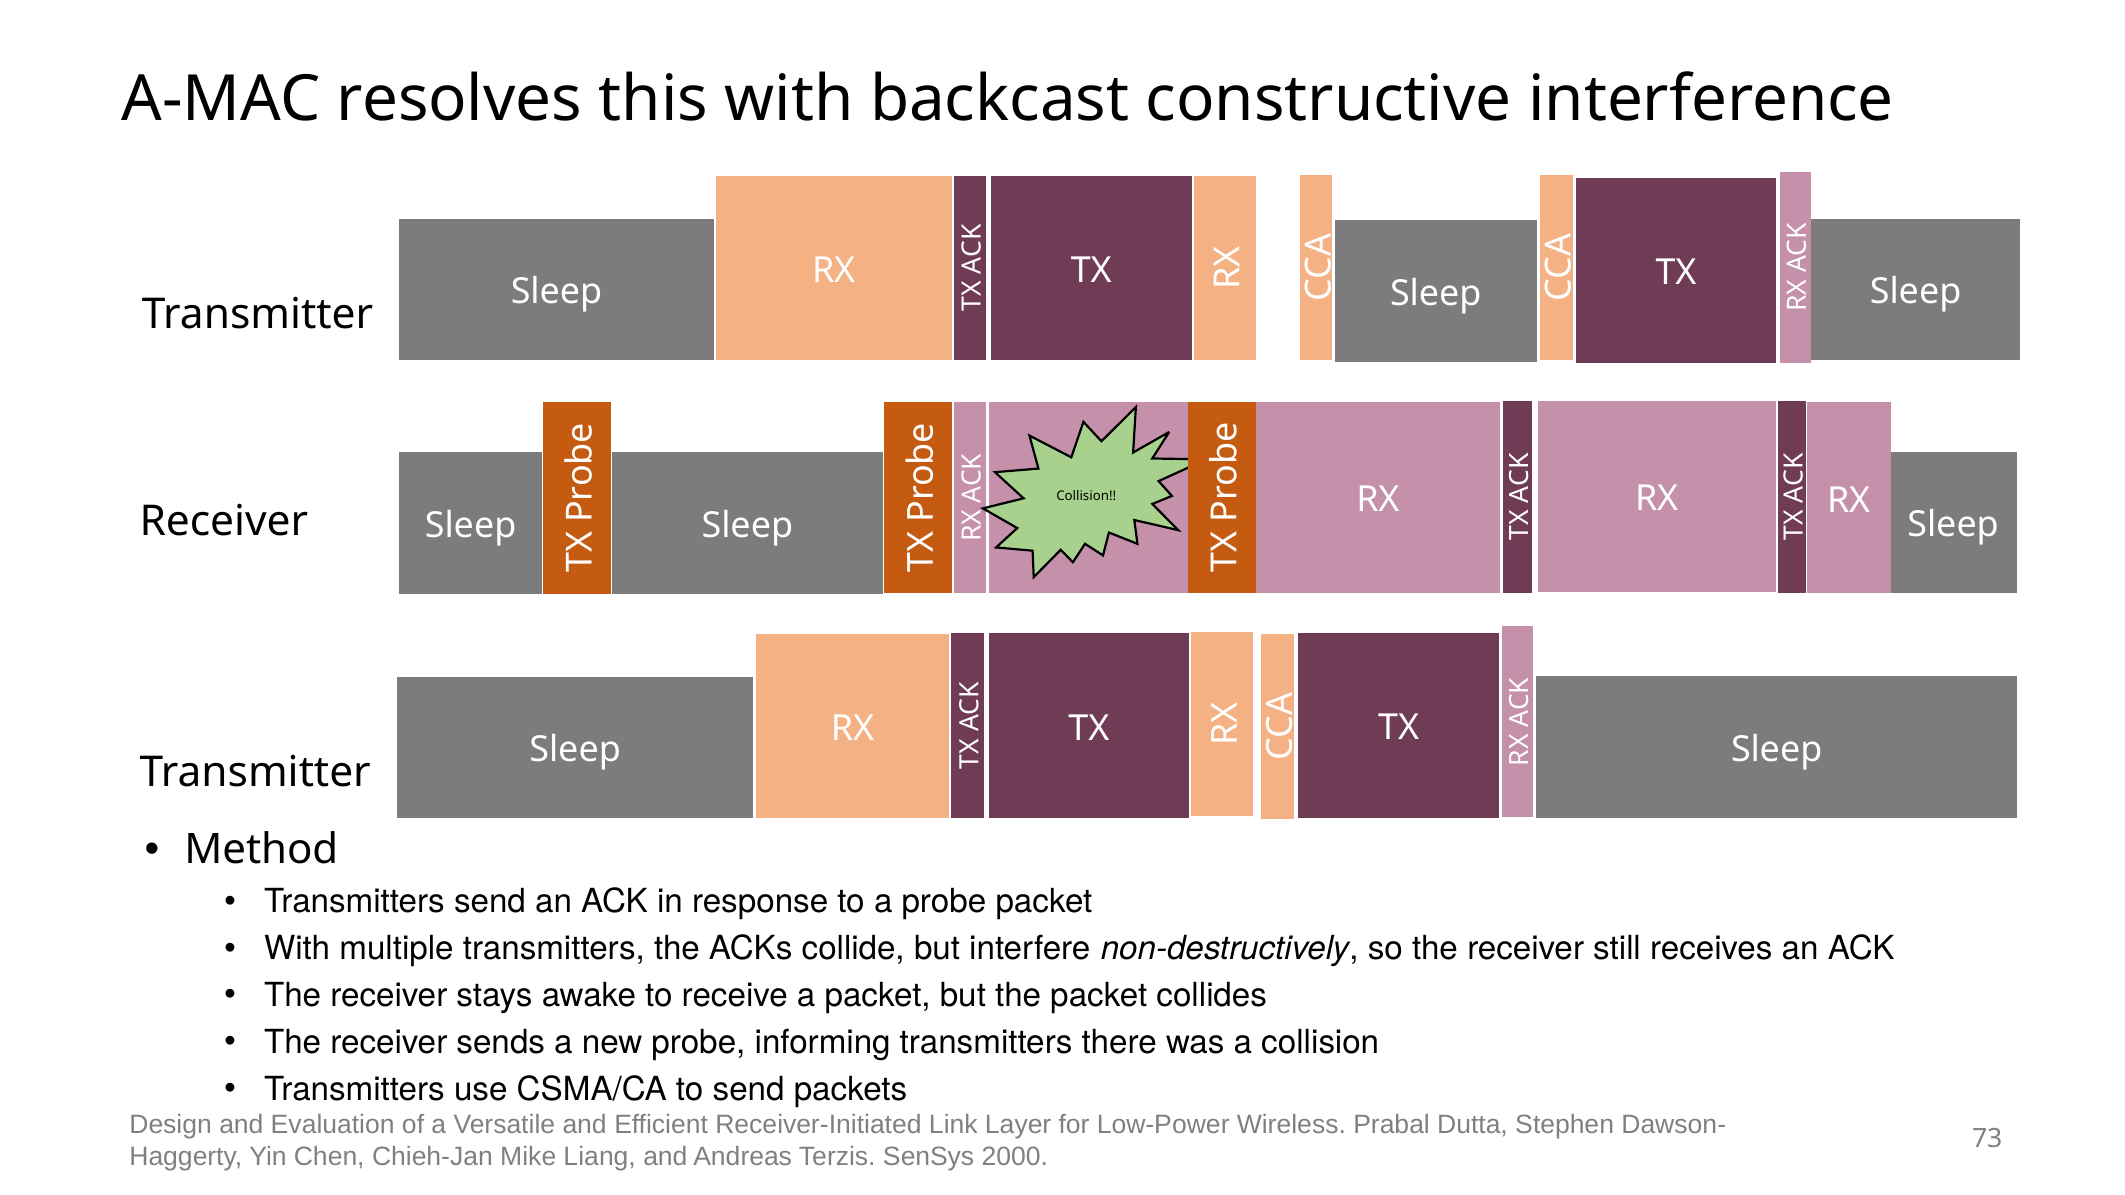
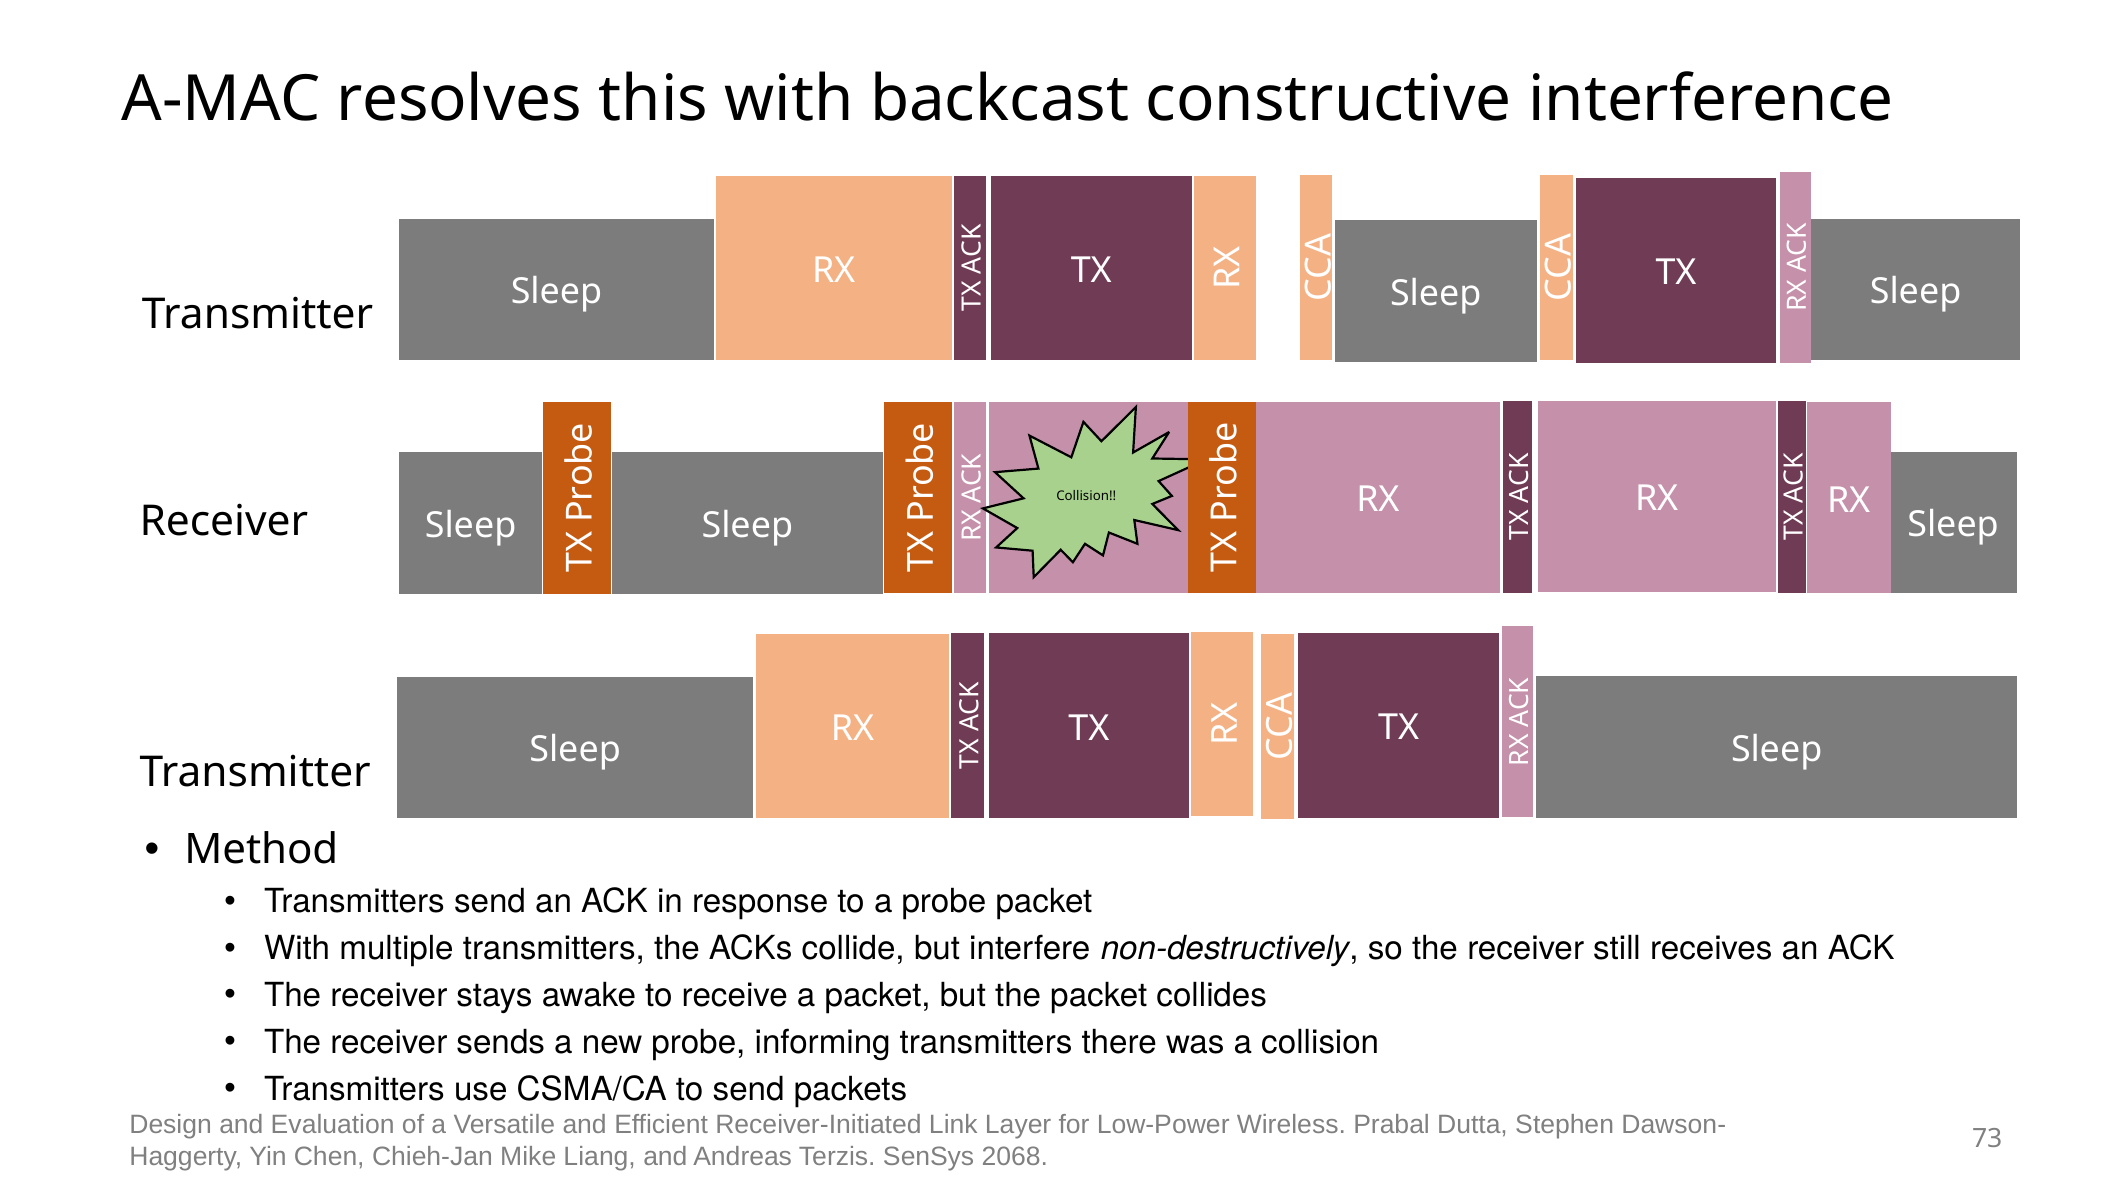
2000: 2000 -> 2068
